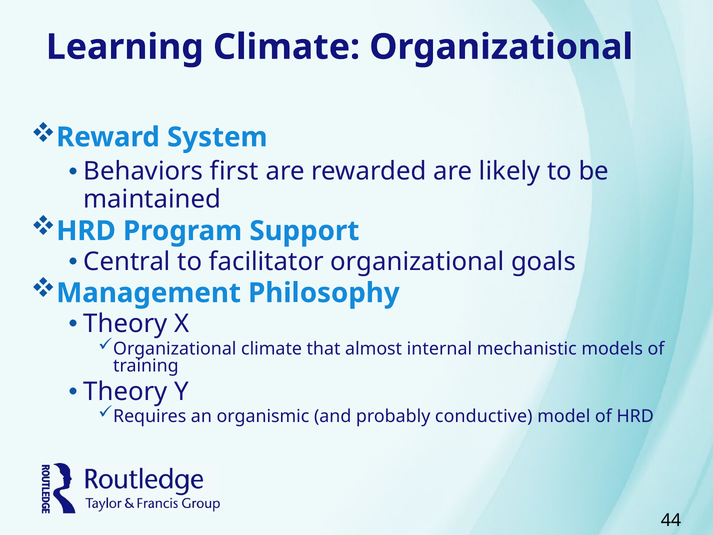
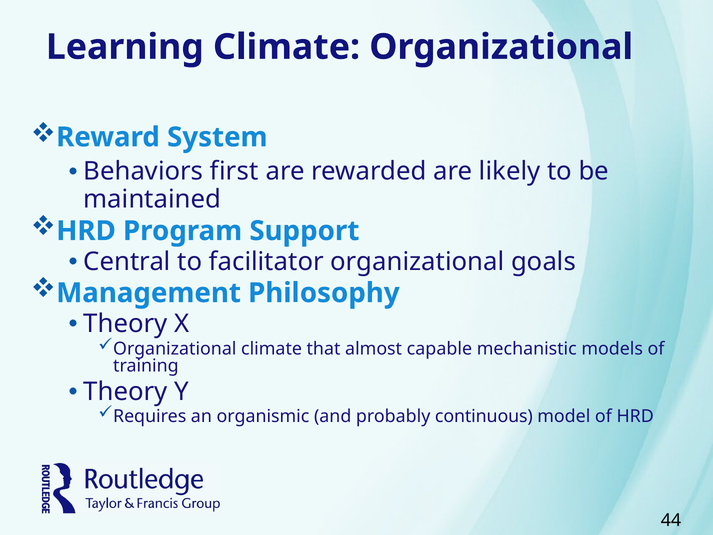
internal: internal -> capable
conductive: conductive -> continuous
